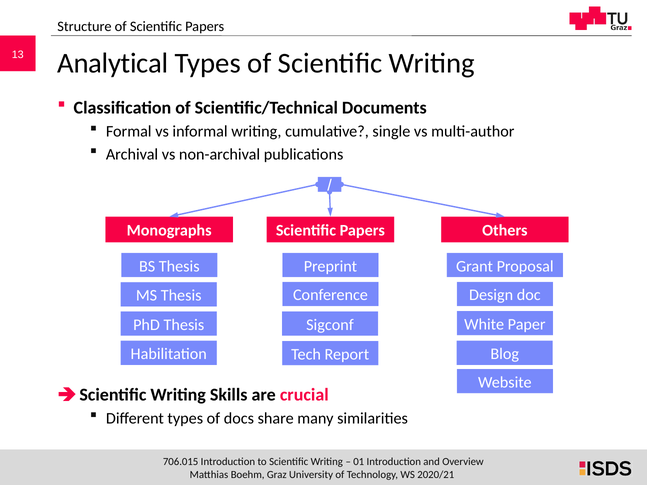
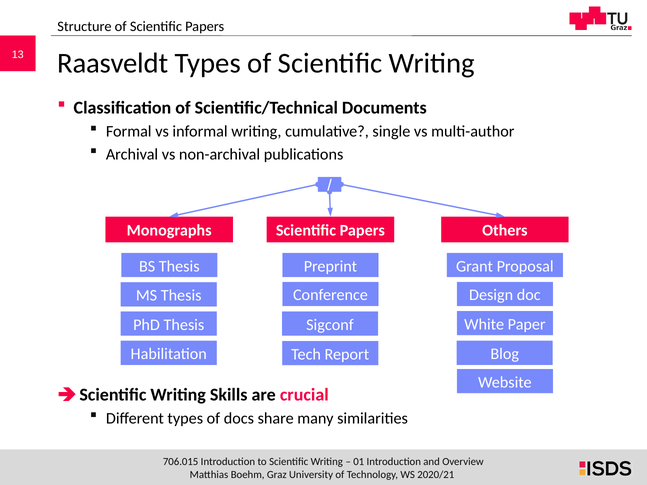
Analytical: Analytical -> Raasveldt
